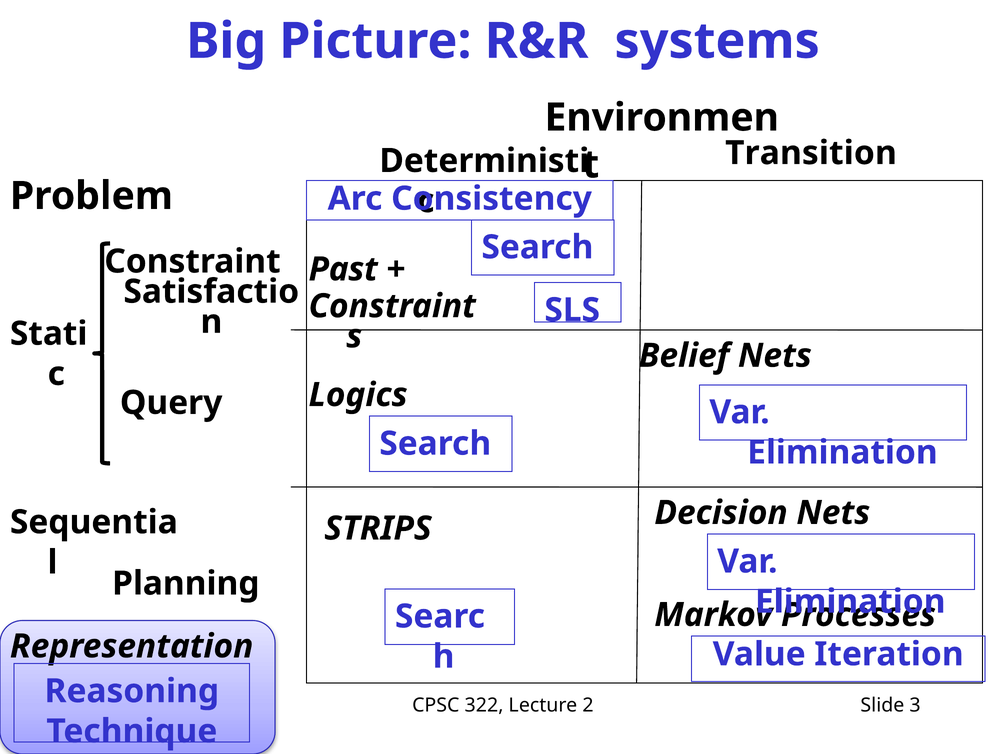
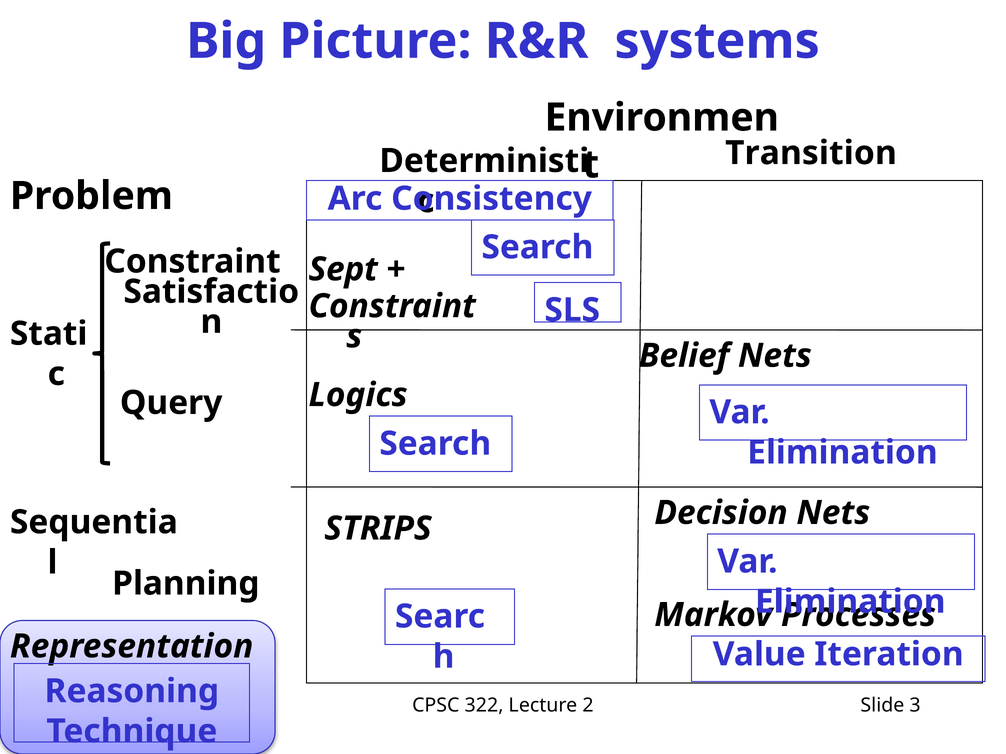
Past: Past -> Sept
